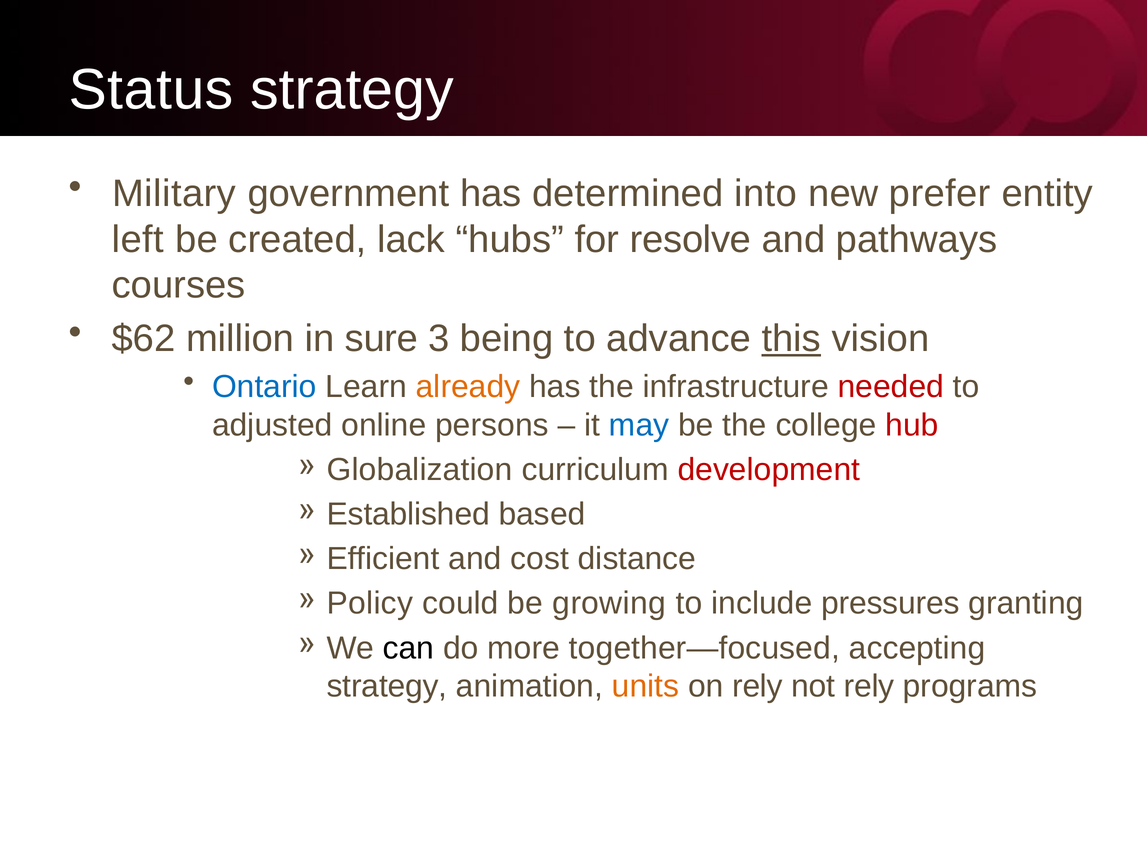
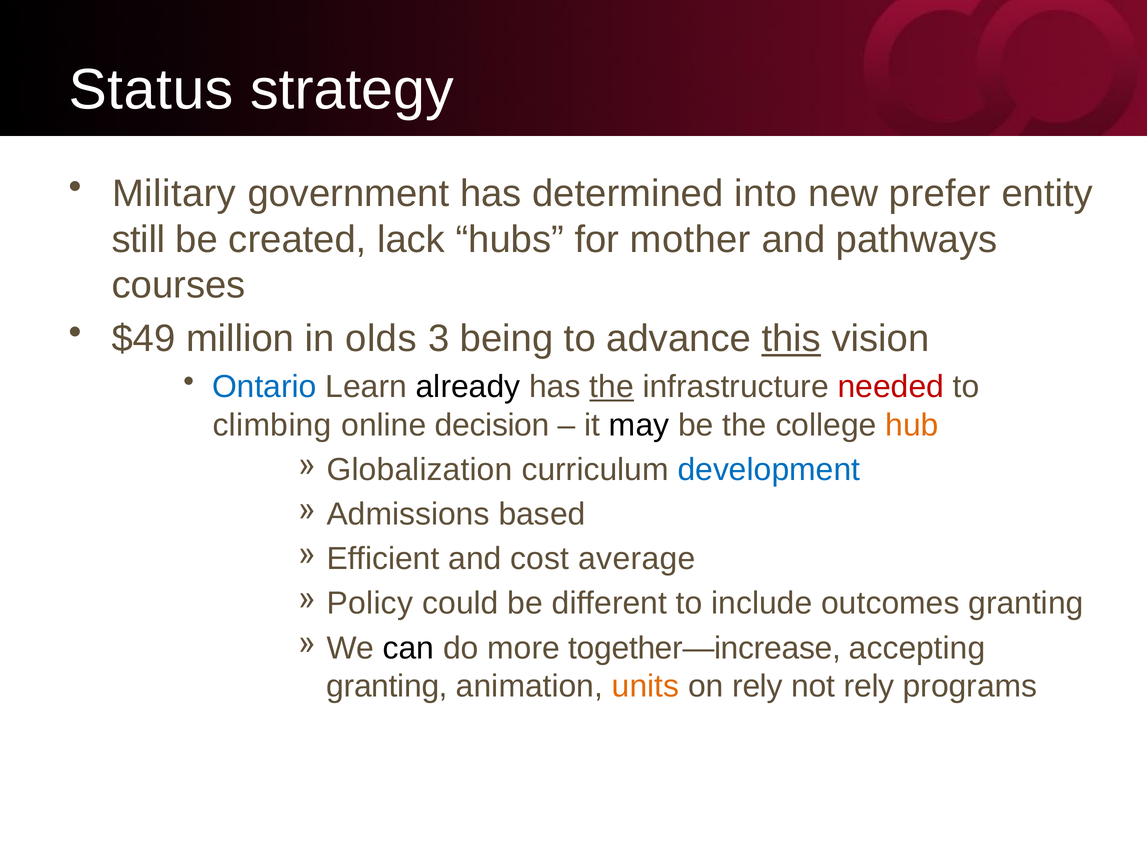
left: left -> still
resolve: resolve -> mother
$62: $62 -> $49
sure: sure -> olds
already colour: orange -> black
the at (612, 387) underline: none -> present
adjusted: adjusted -> climbing
persons: persons -> decision
may colour: blue -> black
hub colour: red -> orange
development colour: red -> blue
Established: Established -> Admissions
distance: distance -> average
growing: growing -> different
pressures: pressures -> outcomes
together—focused: together—focused -> together—increase
strategy at (387, 686): strategy -> granting
